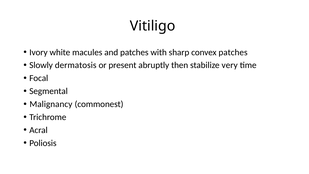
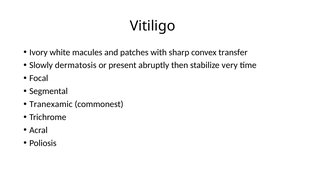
convex patches: patches -> transfer
Malignancy: Malignancy -> Tranexamic
